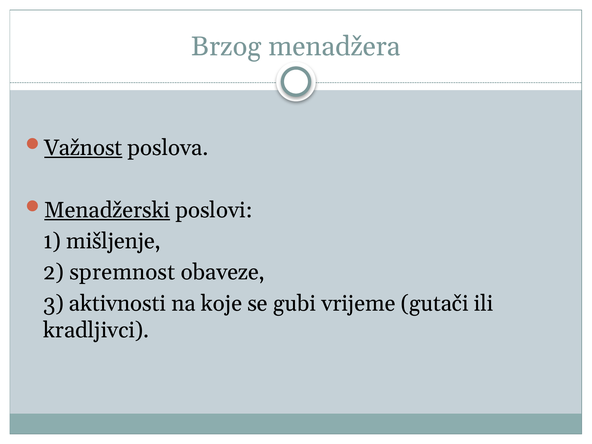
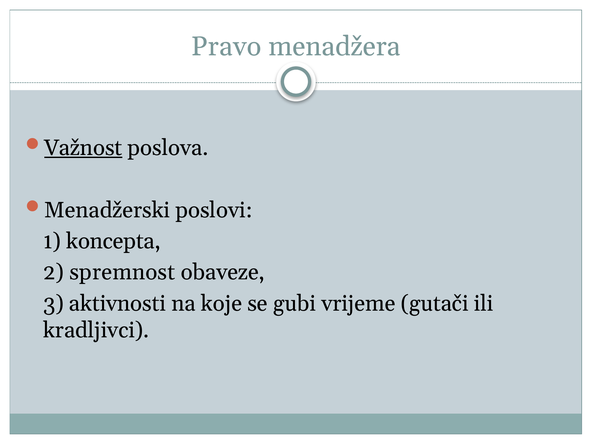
Brzog: Brzog -> Pravo
Menadžerski underline: present -> none
mišljenje: mišljenje -> koncepta
